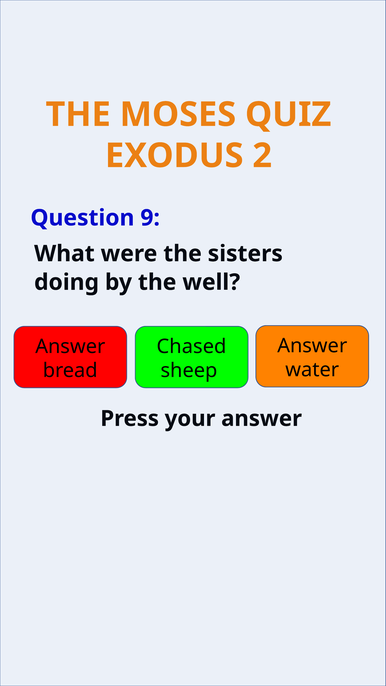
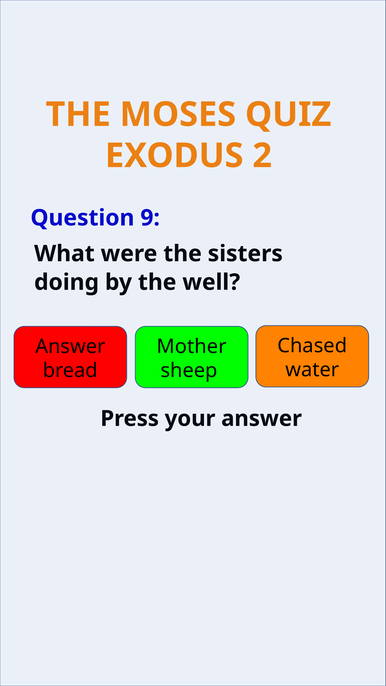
Answer at (312, 346): Answer -> Chased
Chased: Chased -> Mother
